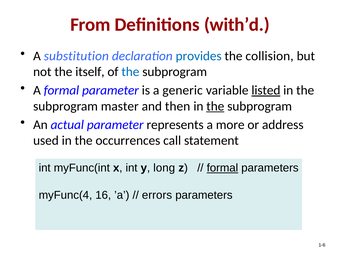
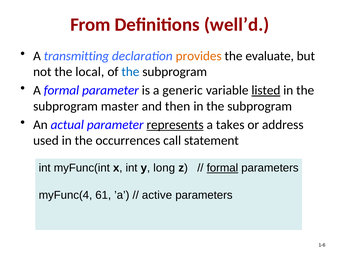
with’d: with’d -> well’d
substitution: substitution -> transmitting
provides colour: blue -> orange
collision: collision -> evaluate
itself: itself -> local
the at (215, 106) underline: present -> none
represents underline: none -> present
more: more -> takes
16: 16 -> 61
errors: errors -> active
